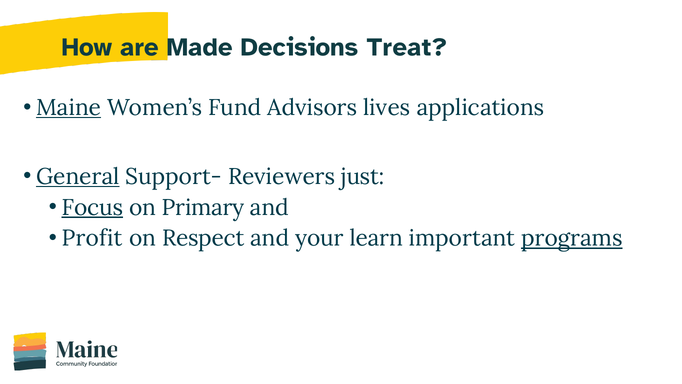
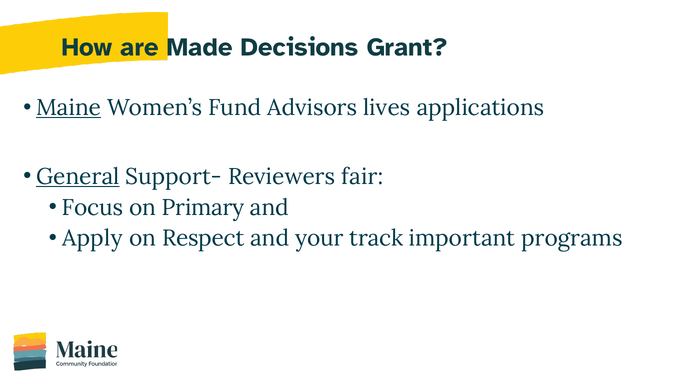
Treat: Treat -> Grant
just: just -> fair
Focus underline: present -> none
Profit: Profit -> Apply
learn: learn -> track
programs underline: present -> none
